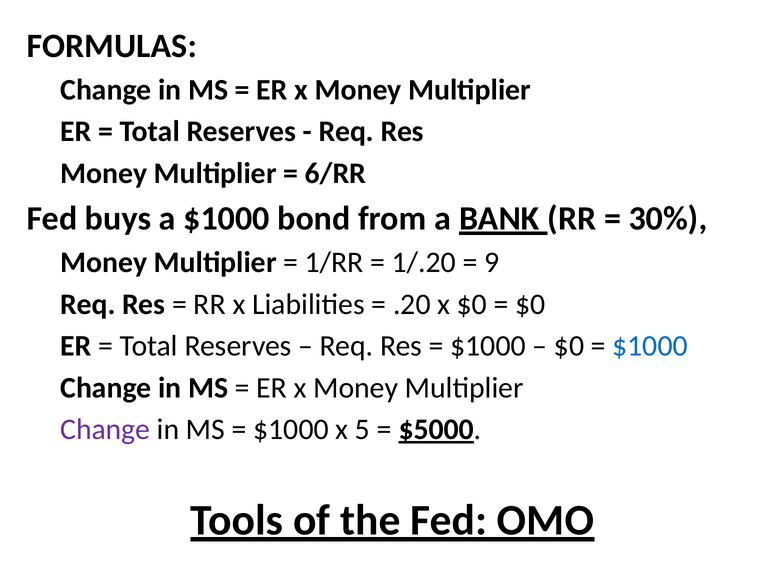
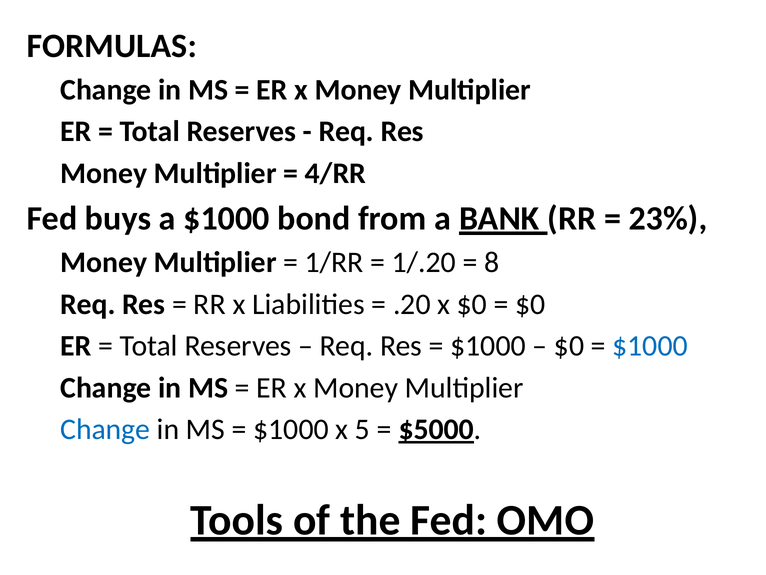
6/RR: 6/RR -> 4/RR
30%: 30% -> 23%
9: 9 -> 8
Change at (105, 429) colour: purple -> blue
